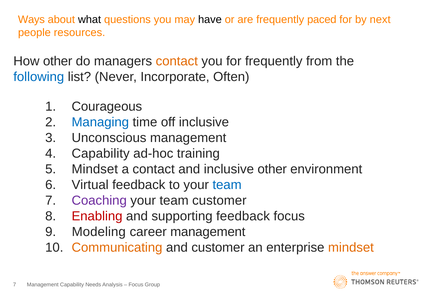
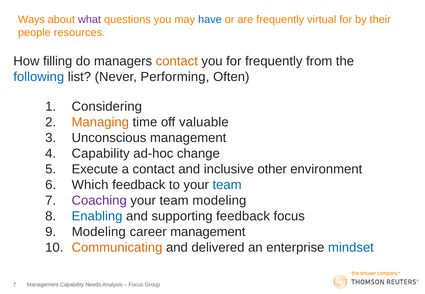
what colour: black -> purple
have colour: black -> blue
paced: paced -> virtual
next: next -> their
How other: other -> filling
Incorporate: Incorporate -> Performing
Courageous: Courageous -> Considering
Managing colour: blue -> orange
off inclusive: inclusive -> valuable
training: training -> change
Mindset at (95, 169): Mindset -> Execute
Virtual: Virtual -> Which
team customer: customer -> modeling
Enabling colour: red -> blue
and customer: customer -> delivered
mindset at (351, 248) colour: orange -> blue
